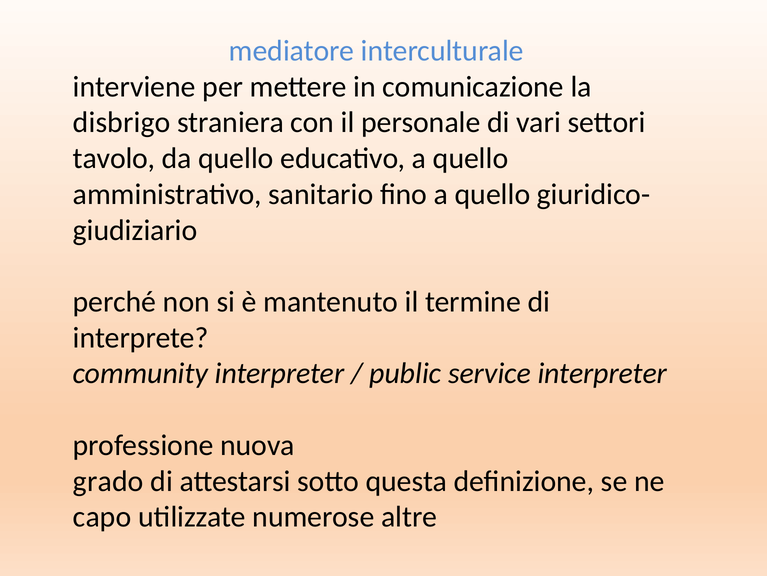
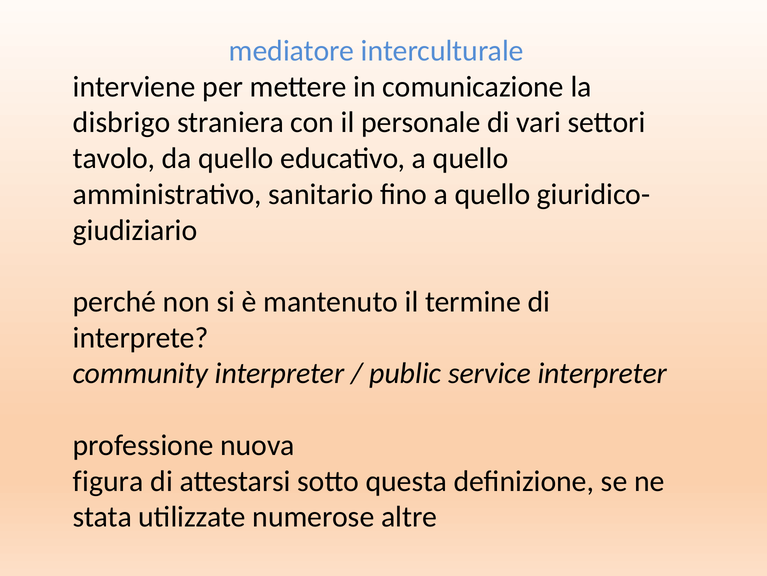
grado: grado -> figura
capo: capo -> stata
